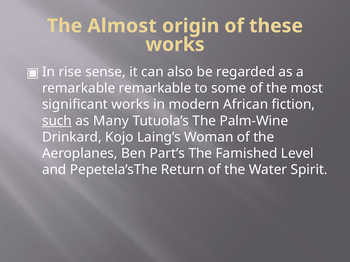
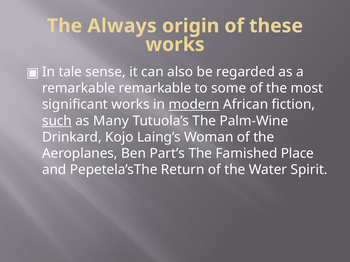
Almost: Almost -> Always
rise: rise -> tale
modern underline: none -> present
Level: Level -> Place
